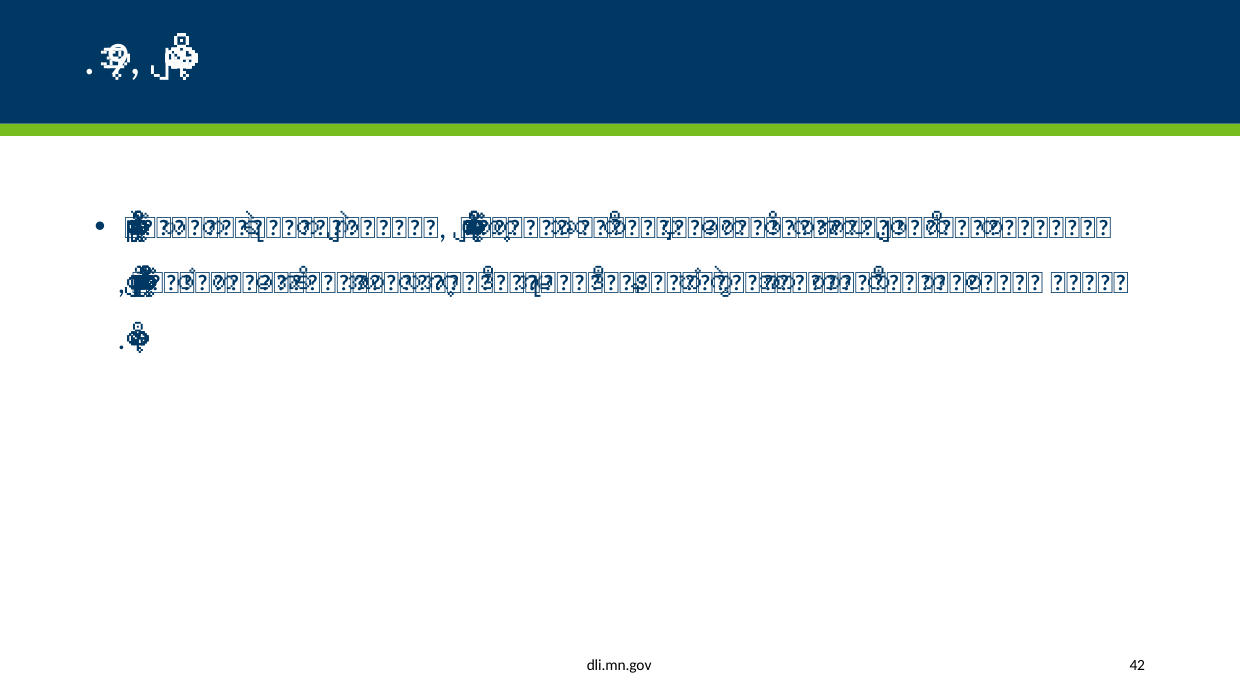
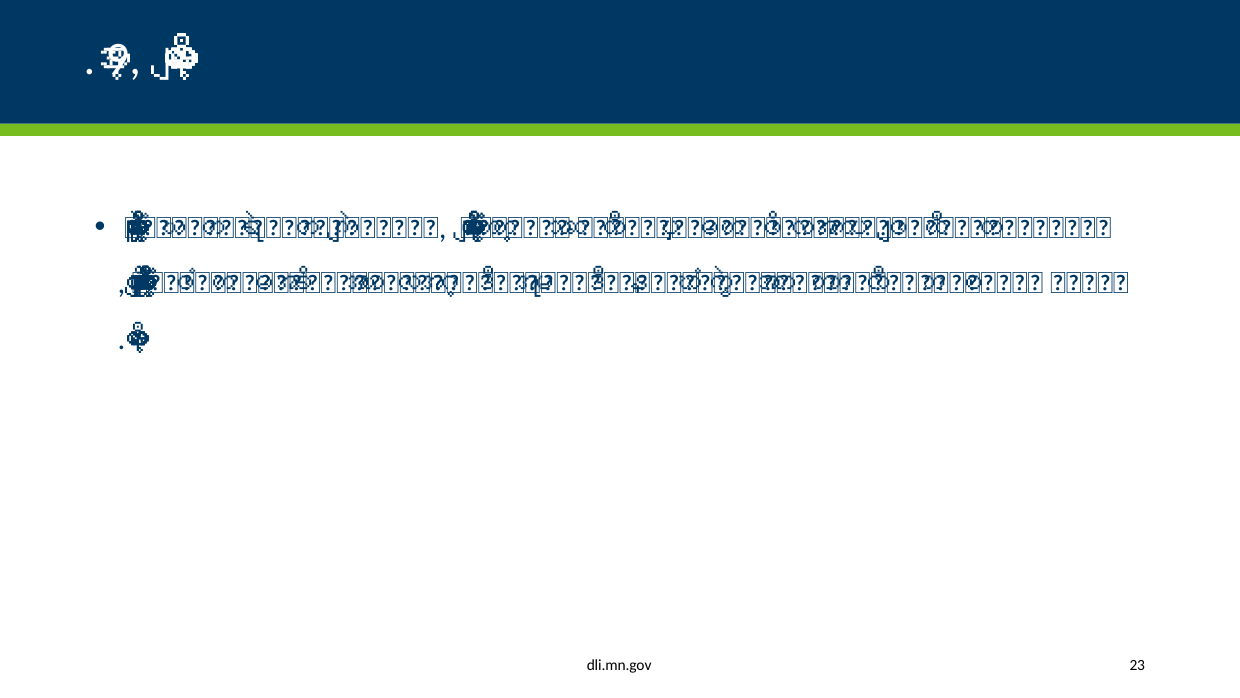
42: 42 -> 23
